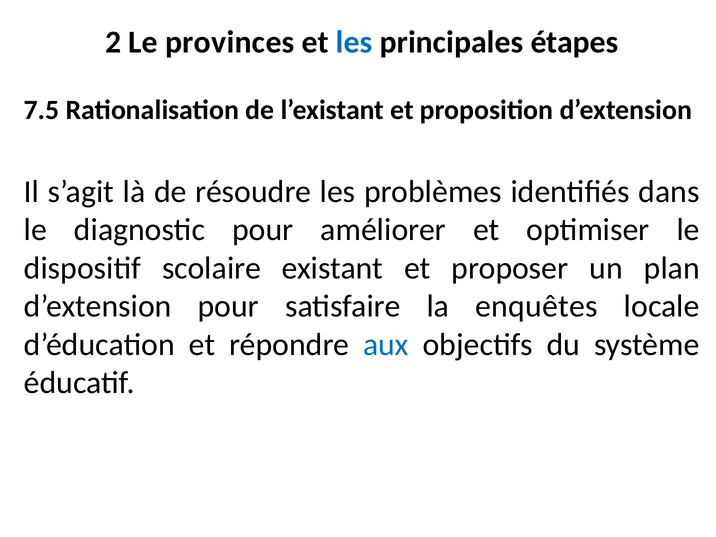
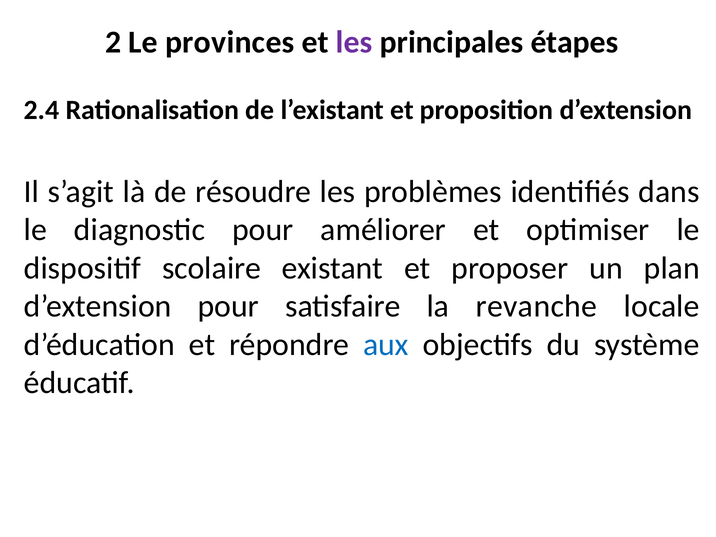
les at (354, 42) colour: blue -> purple
7.5: 7.5 -> 2.4
enquêtes: enquêtes -> revanche
